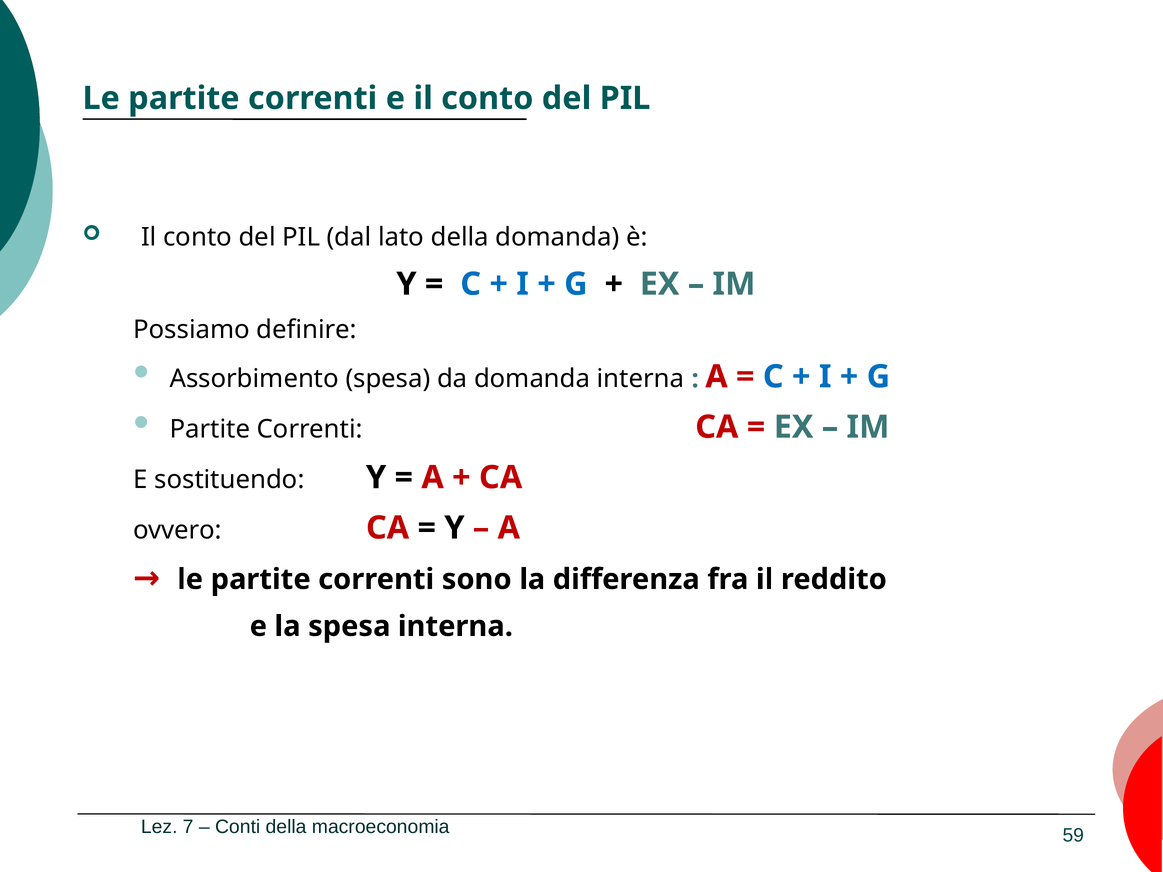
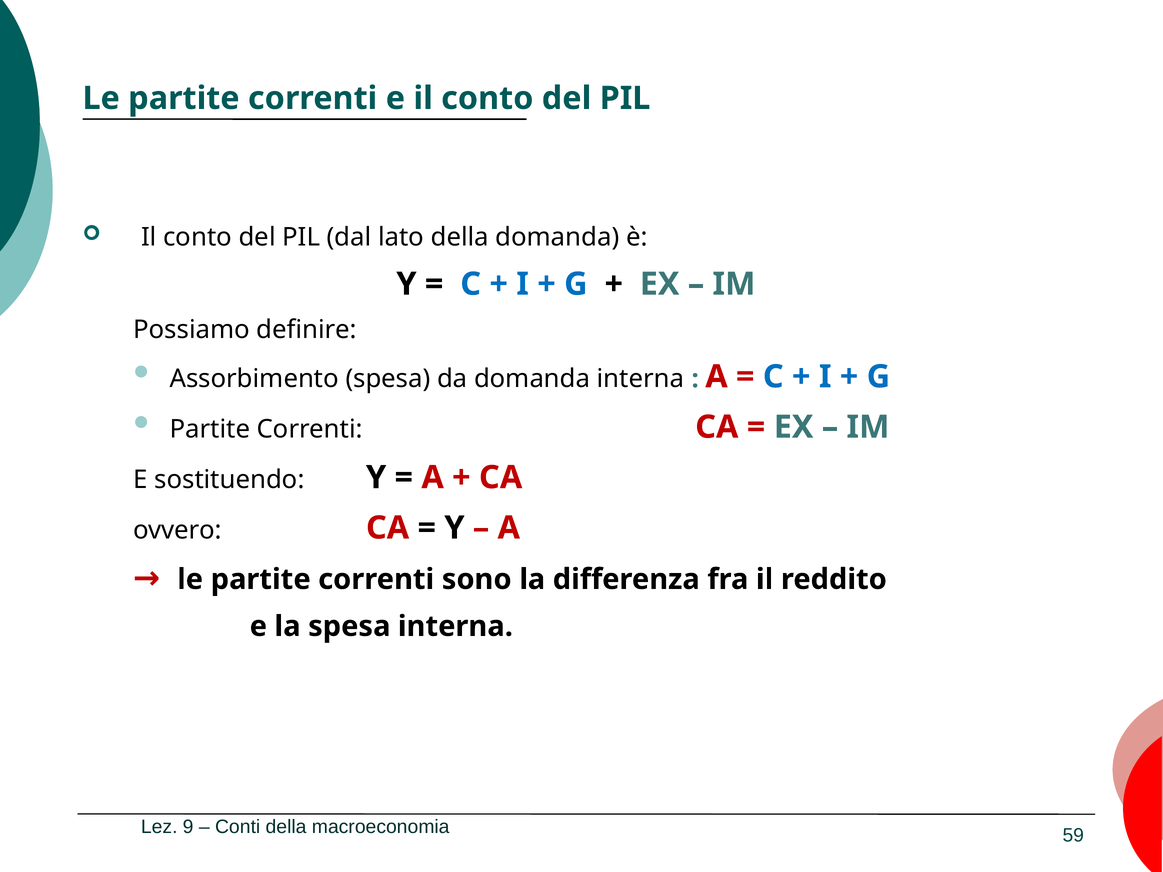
7: 7 -> 9
